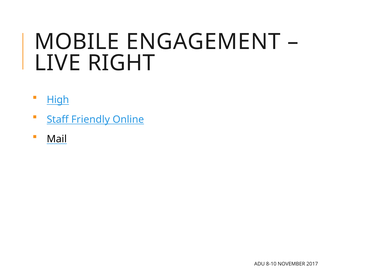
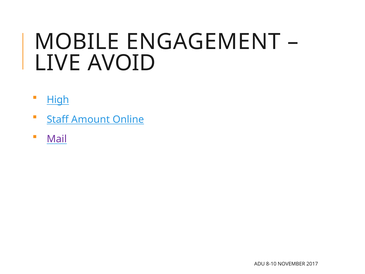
RIGHT: RIGHT -> AVOID
Friendly: Friendly -> Amount
Mail colour: black -> purple
